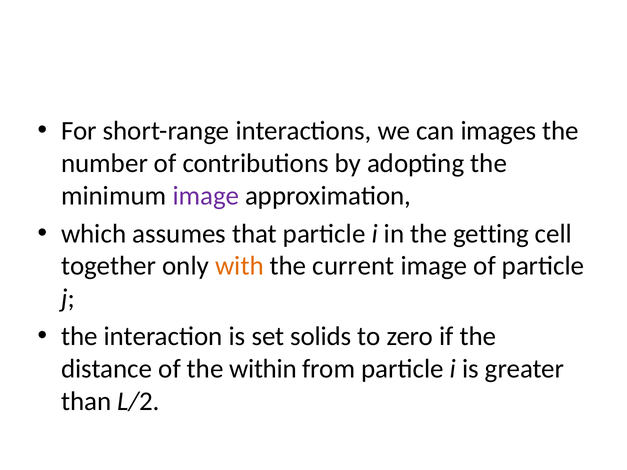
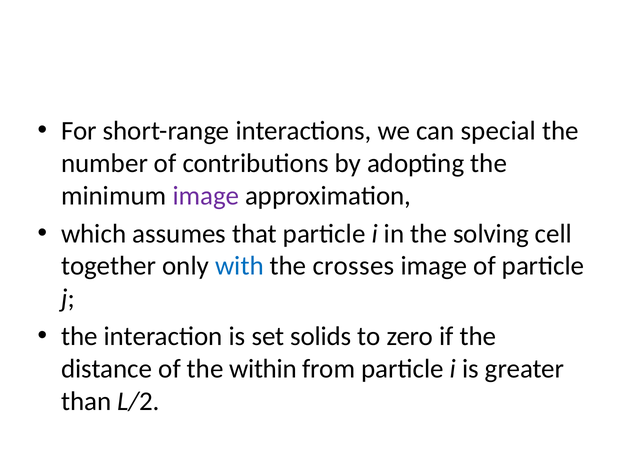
images: images -> special
getting: getting -> solving
with colour: orange -> blue
current: current -> crosses
